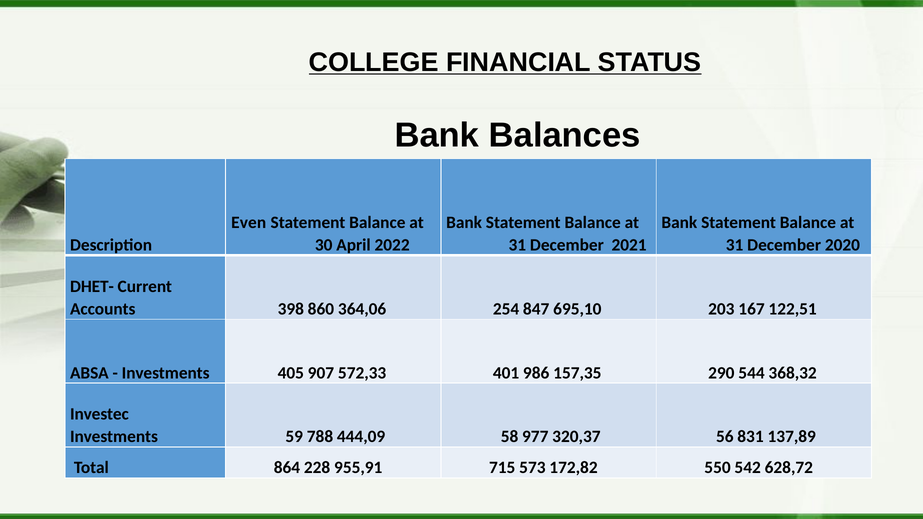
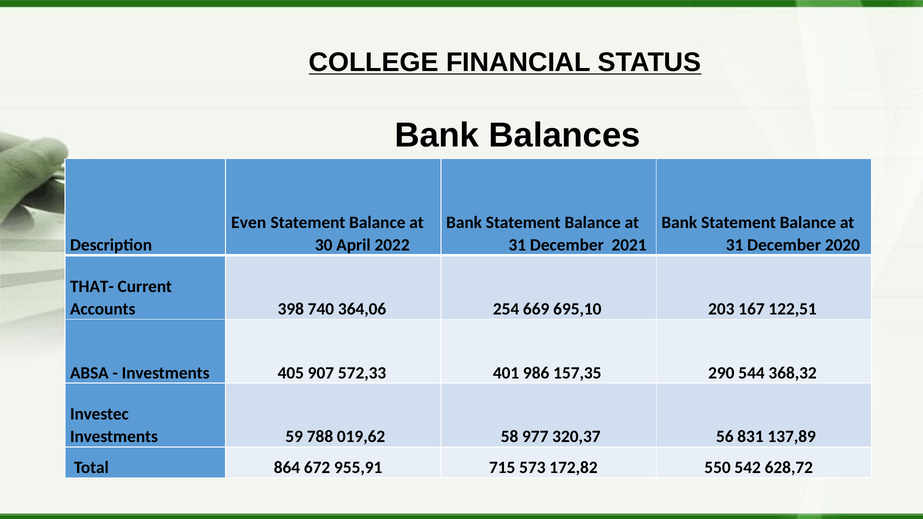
DHET-: DHET- -> THAT-
860: 860 -> 740
847: 847 -> 669
444,09: 444,09 -> 019,62
228: 228 -> 672
